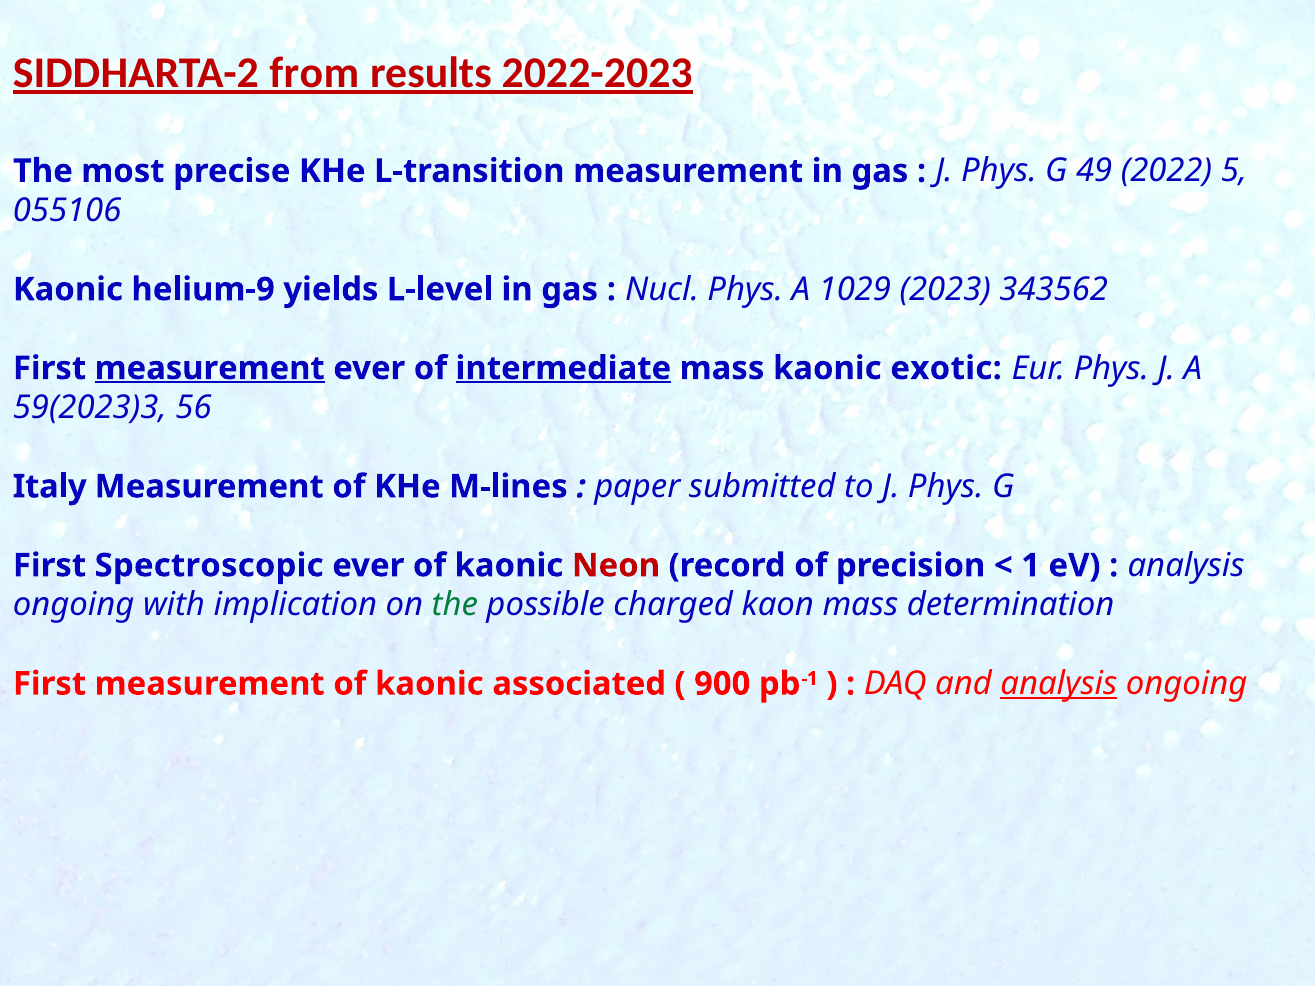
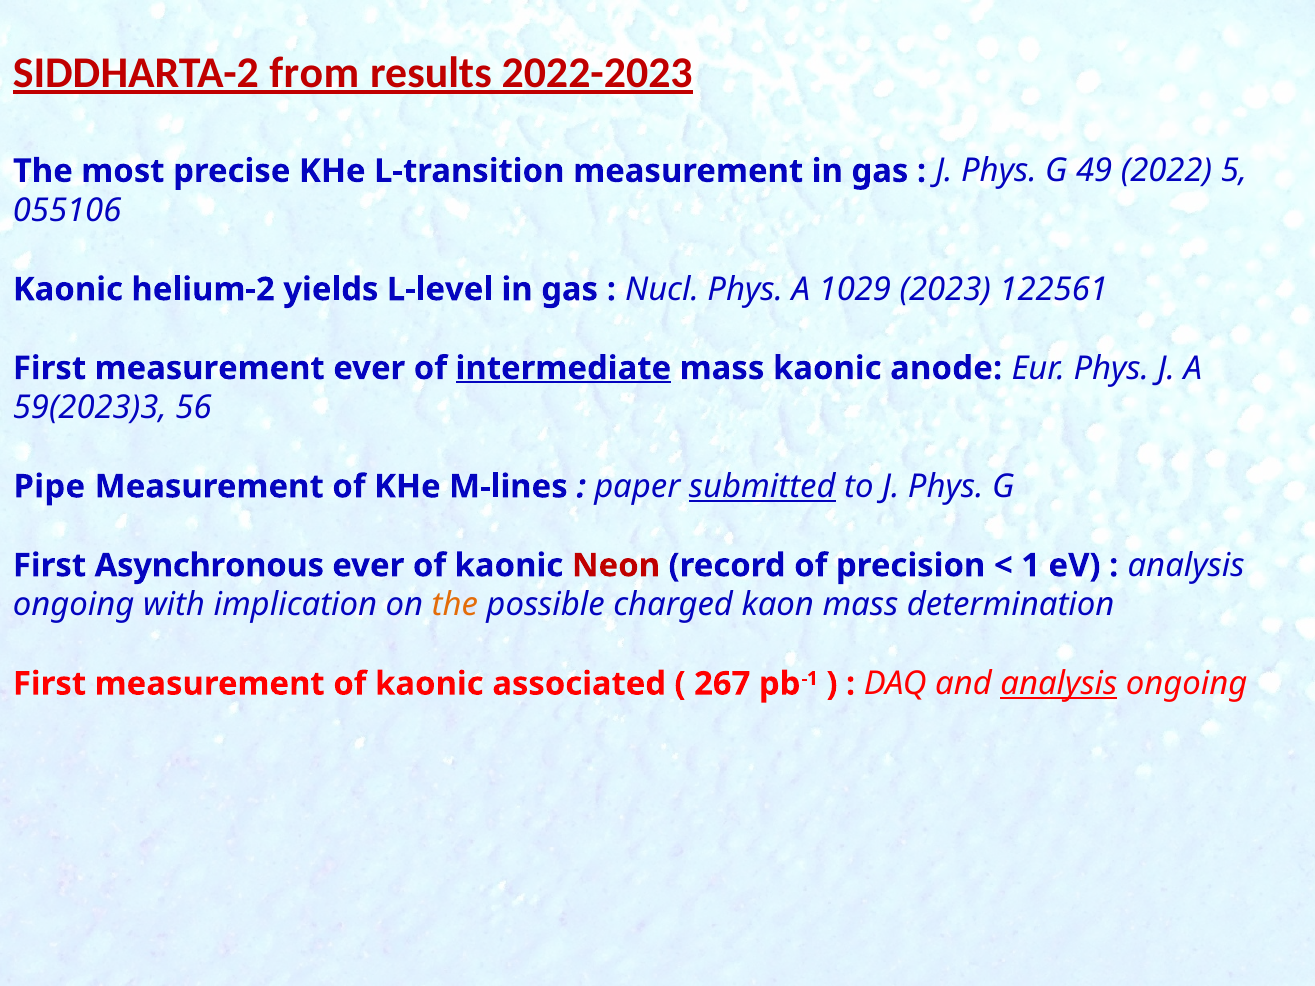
helium-9: helium-9 -> helium-2
343562: 343562 -> 122561
measurement at (210, 368) underline: present -> none
exotic: exotic -> anode
Italy: Italy -> Pipe
submitted underline: none -> present
Spectroscopic: Spectroscopic -> Asynchronous
the at (455, 605) colour: green -> orange
900: 900 -> 267
